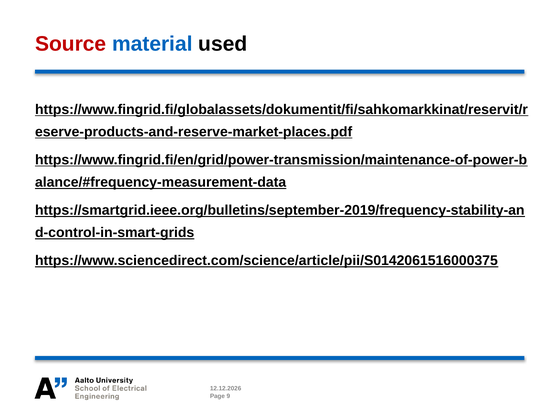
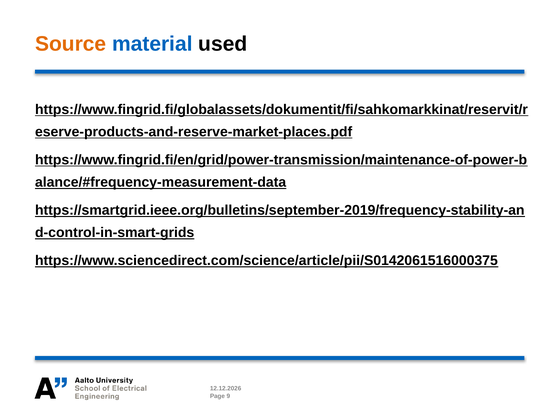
Source colour: red -> orange
